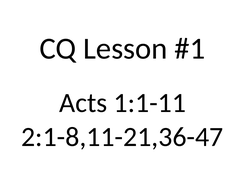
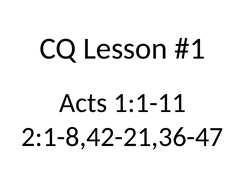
2:1-8,11-21,36-47: 2:1-8,11-21,36-47 -> 2:1-8,42-21,36-47
